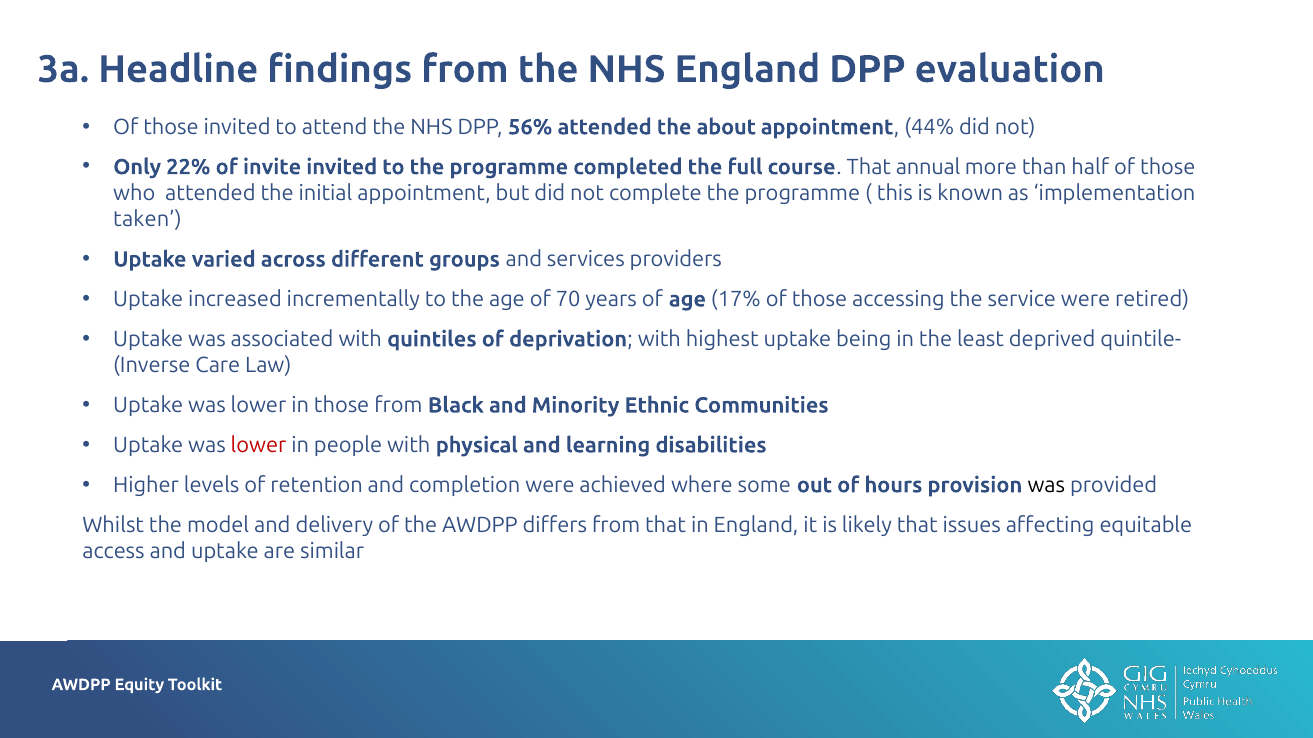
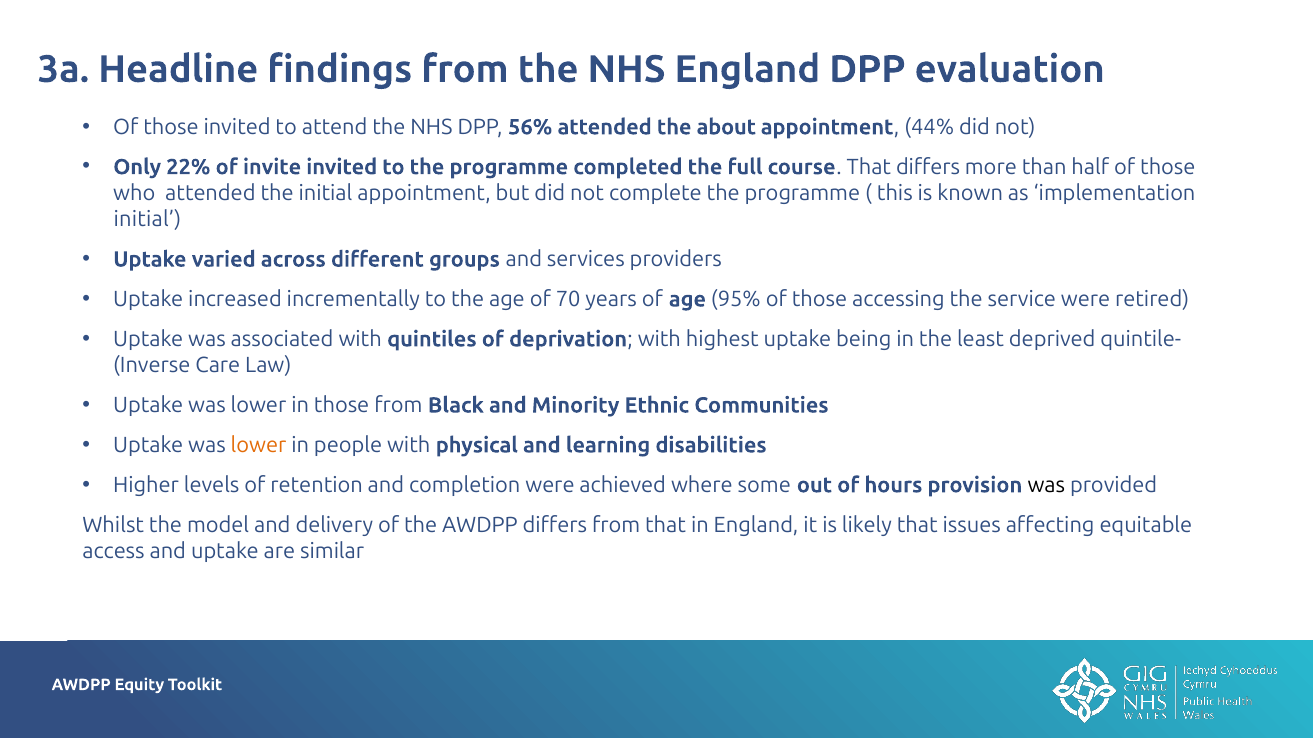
That annual: annual -> differs
taken at (147, 220): taken -> initial
17%: 17% -> 95%
lower at (259, 446) colour: red -> orange
